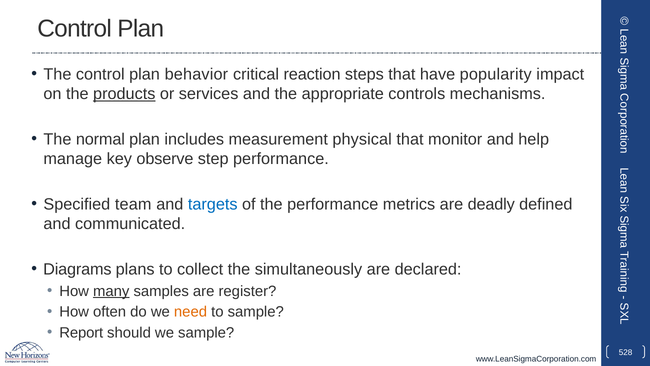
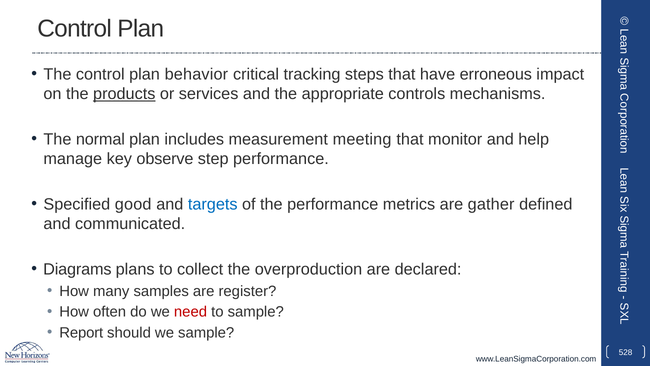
reaction: reaction -> tracking
popularity: popularity -> erroneous
physical: physical -> meeting
team: team -> good
deadly: deadly -> gather
simultaneously: simultaneously -> overproduction
many underline: present -> none
need colour: orange -> red
